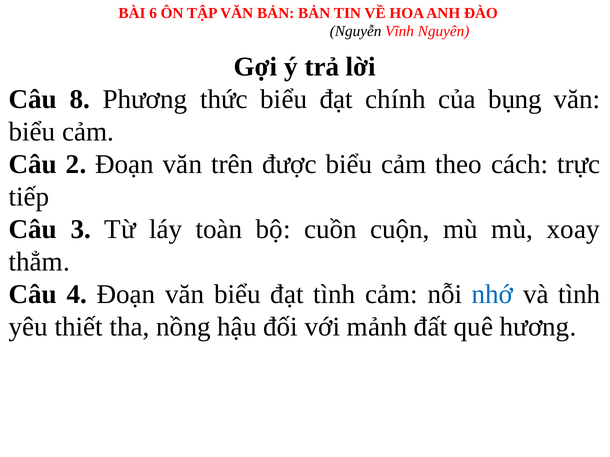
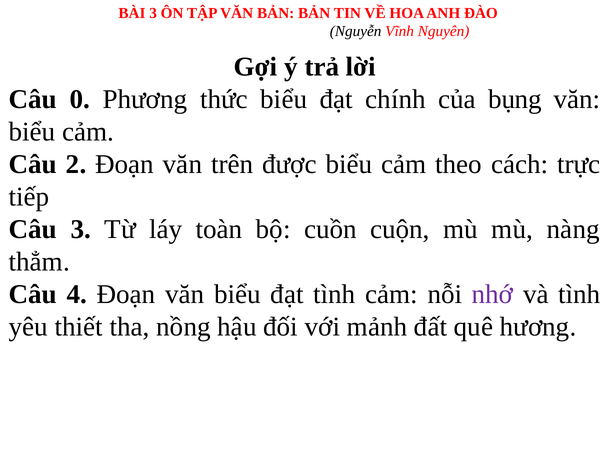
BÀI 6: 6 -> 3
8: 8 -> 0
xoay: xoay -> nàng
nhớ colour: blue -> purple
